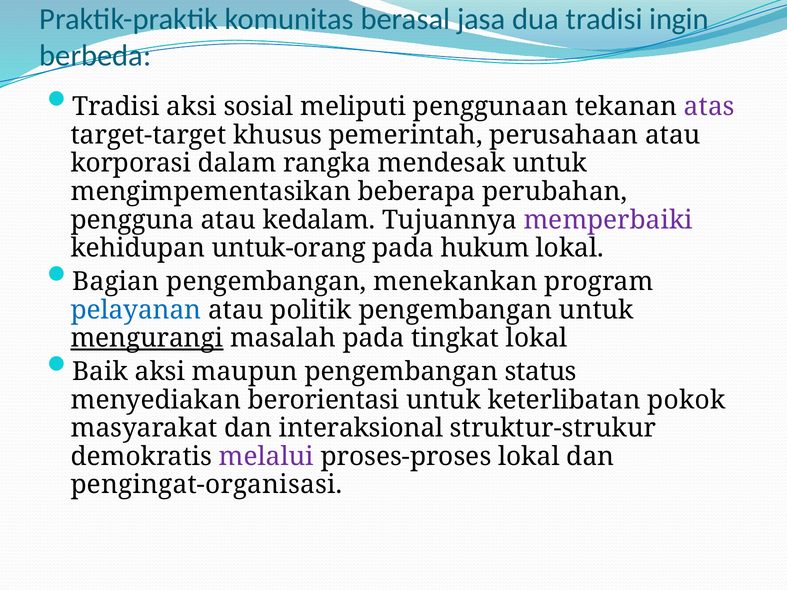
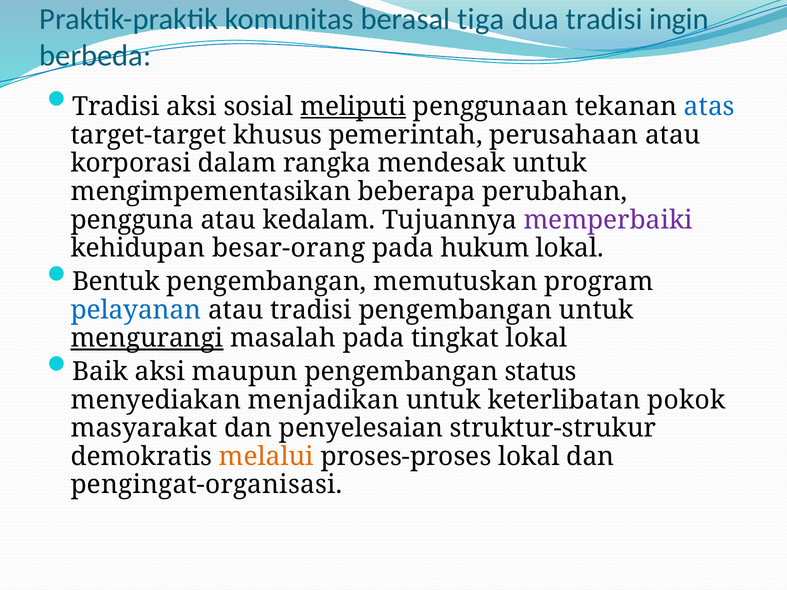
jasa: jasa -> tiga
meliputi underline: none -> present
atas colour: purple -> blue
untuk-orang: untuk-orang -> besar-orang
Bagian: Bagian -> Bentuk
menekankan: menekankan -> memutuskan
atau politik: politik -> tradisi
berorientasi: berorientasi -> menjadikan
interaksional: interaksional -> penyelesaian
melalui colour: purple -> orange
